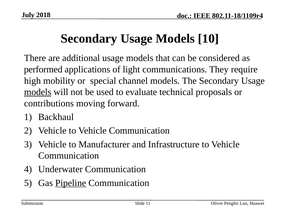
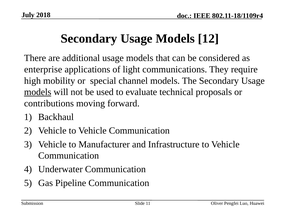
10: 10 -> 12
performed: performed -> enterprise
Pipeline underline: present -> none
